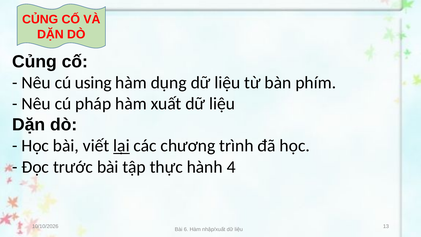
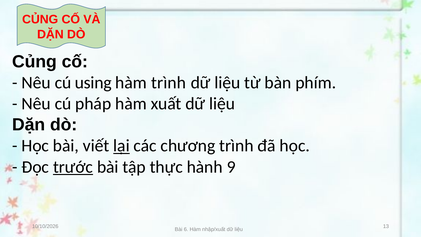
hàm dụng: dụng -> trình
trước underline: none -> present
4: 4 -> 9
